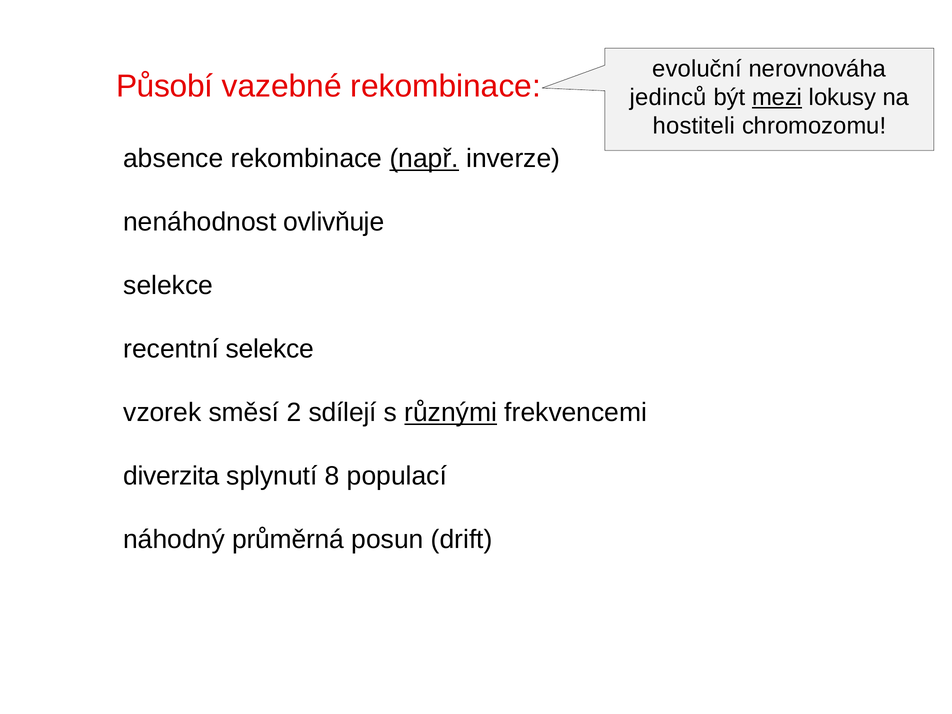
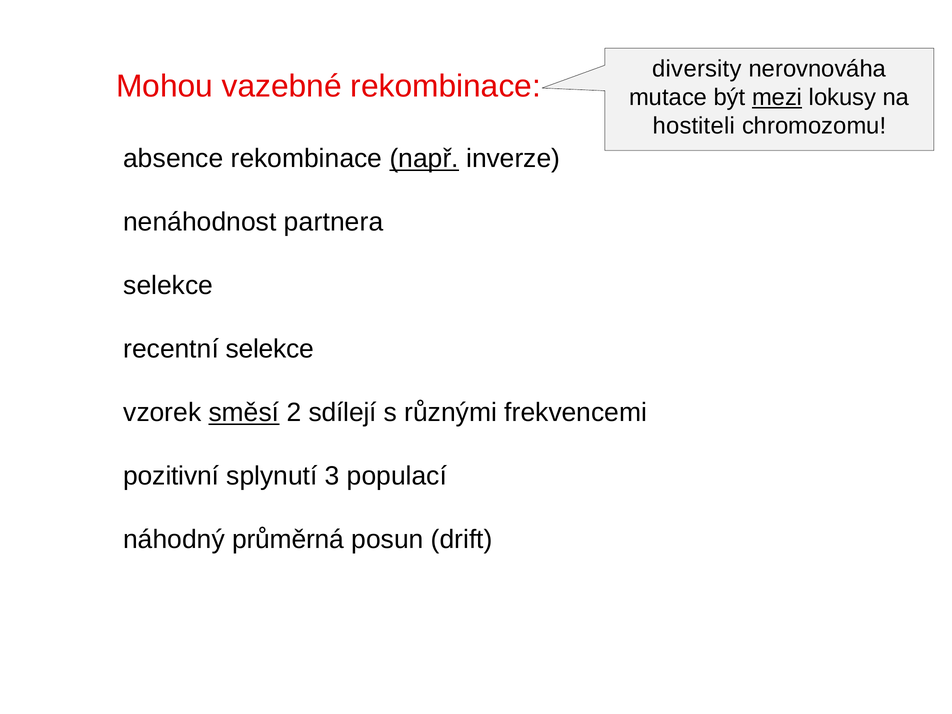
evoluční: evoluční -> diversity
Působí: Působí -> Mohou
jedinců: jedinců -> mutace
ovlivňuje: ovlivňuje -> partnera
směsí underline: none -> present
různými underline: present -> none
diverzita: diverzita -> pozitivní
8: 8 -> 3
